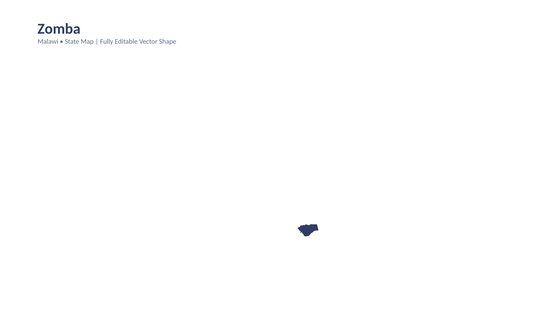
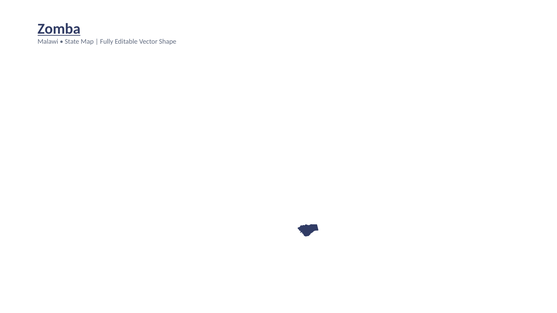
Zomba underline: none -> present
